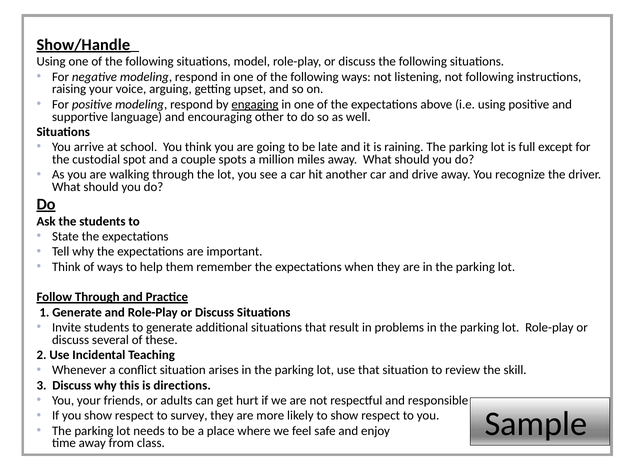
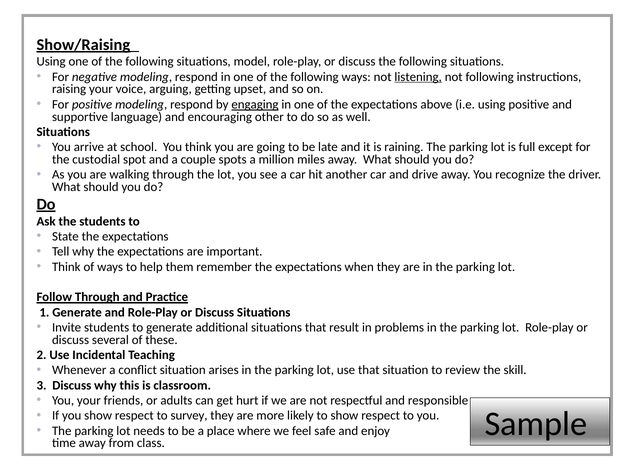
Show/Handle: Show/Handle -> Show/Raising
listening underline: none -> present
directions: directions -> classroom
